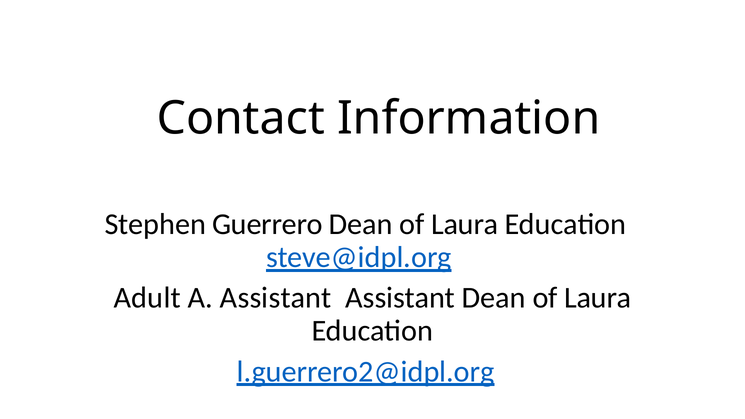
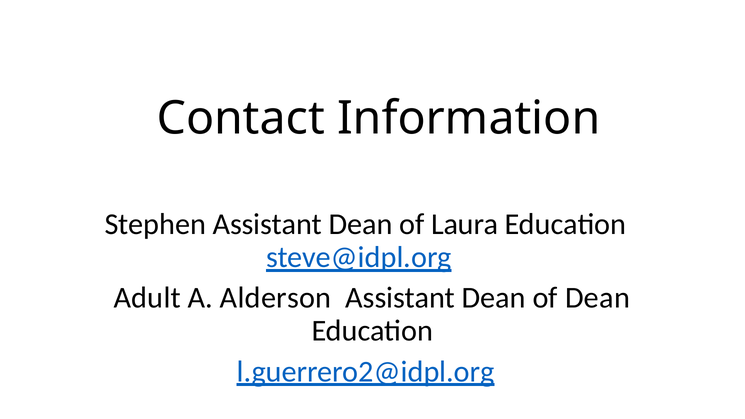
Stephen Guerrero: Guerrero -> Assistant
A Assistant: Assistant -> Alderson
Assistant Dean of Laura: Laura -> Dean
